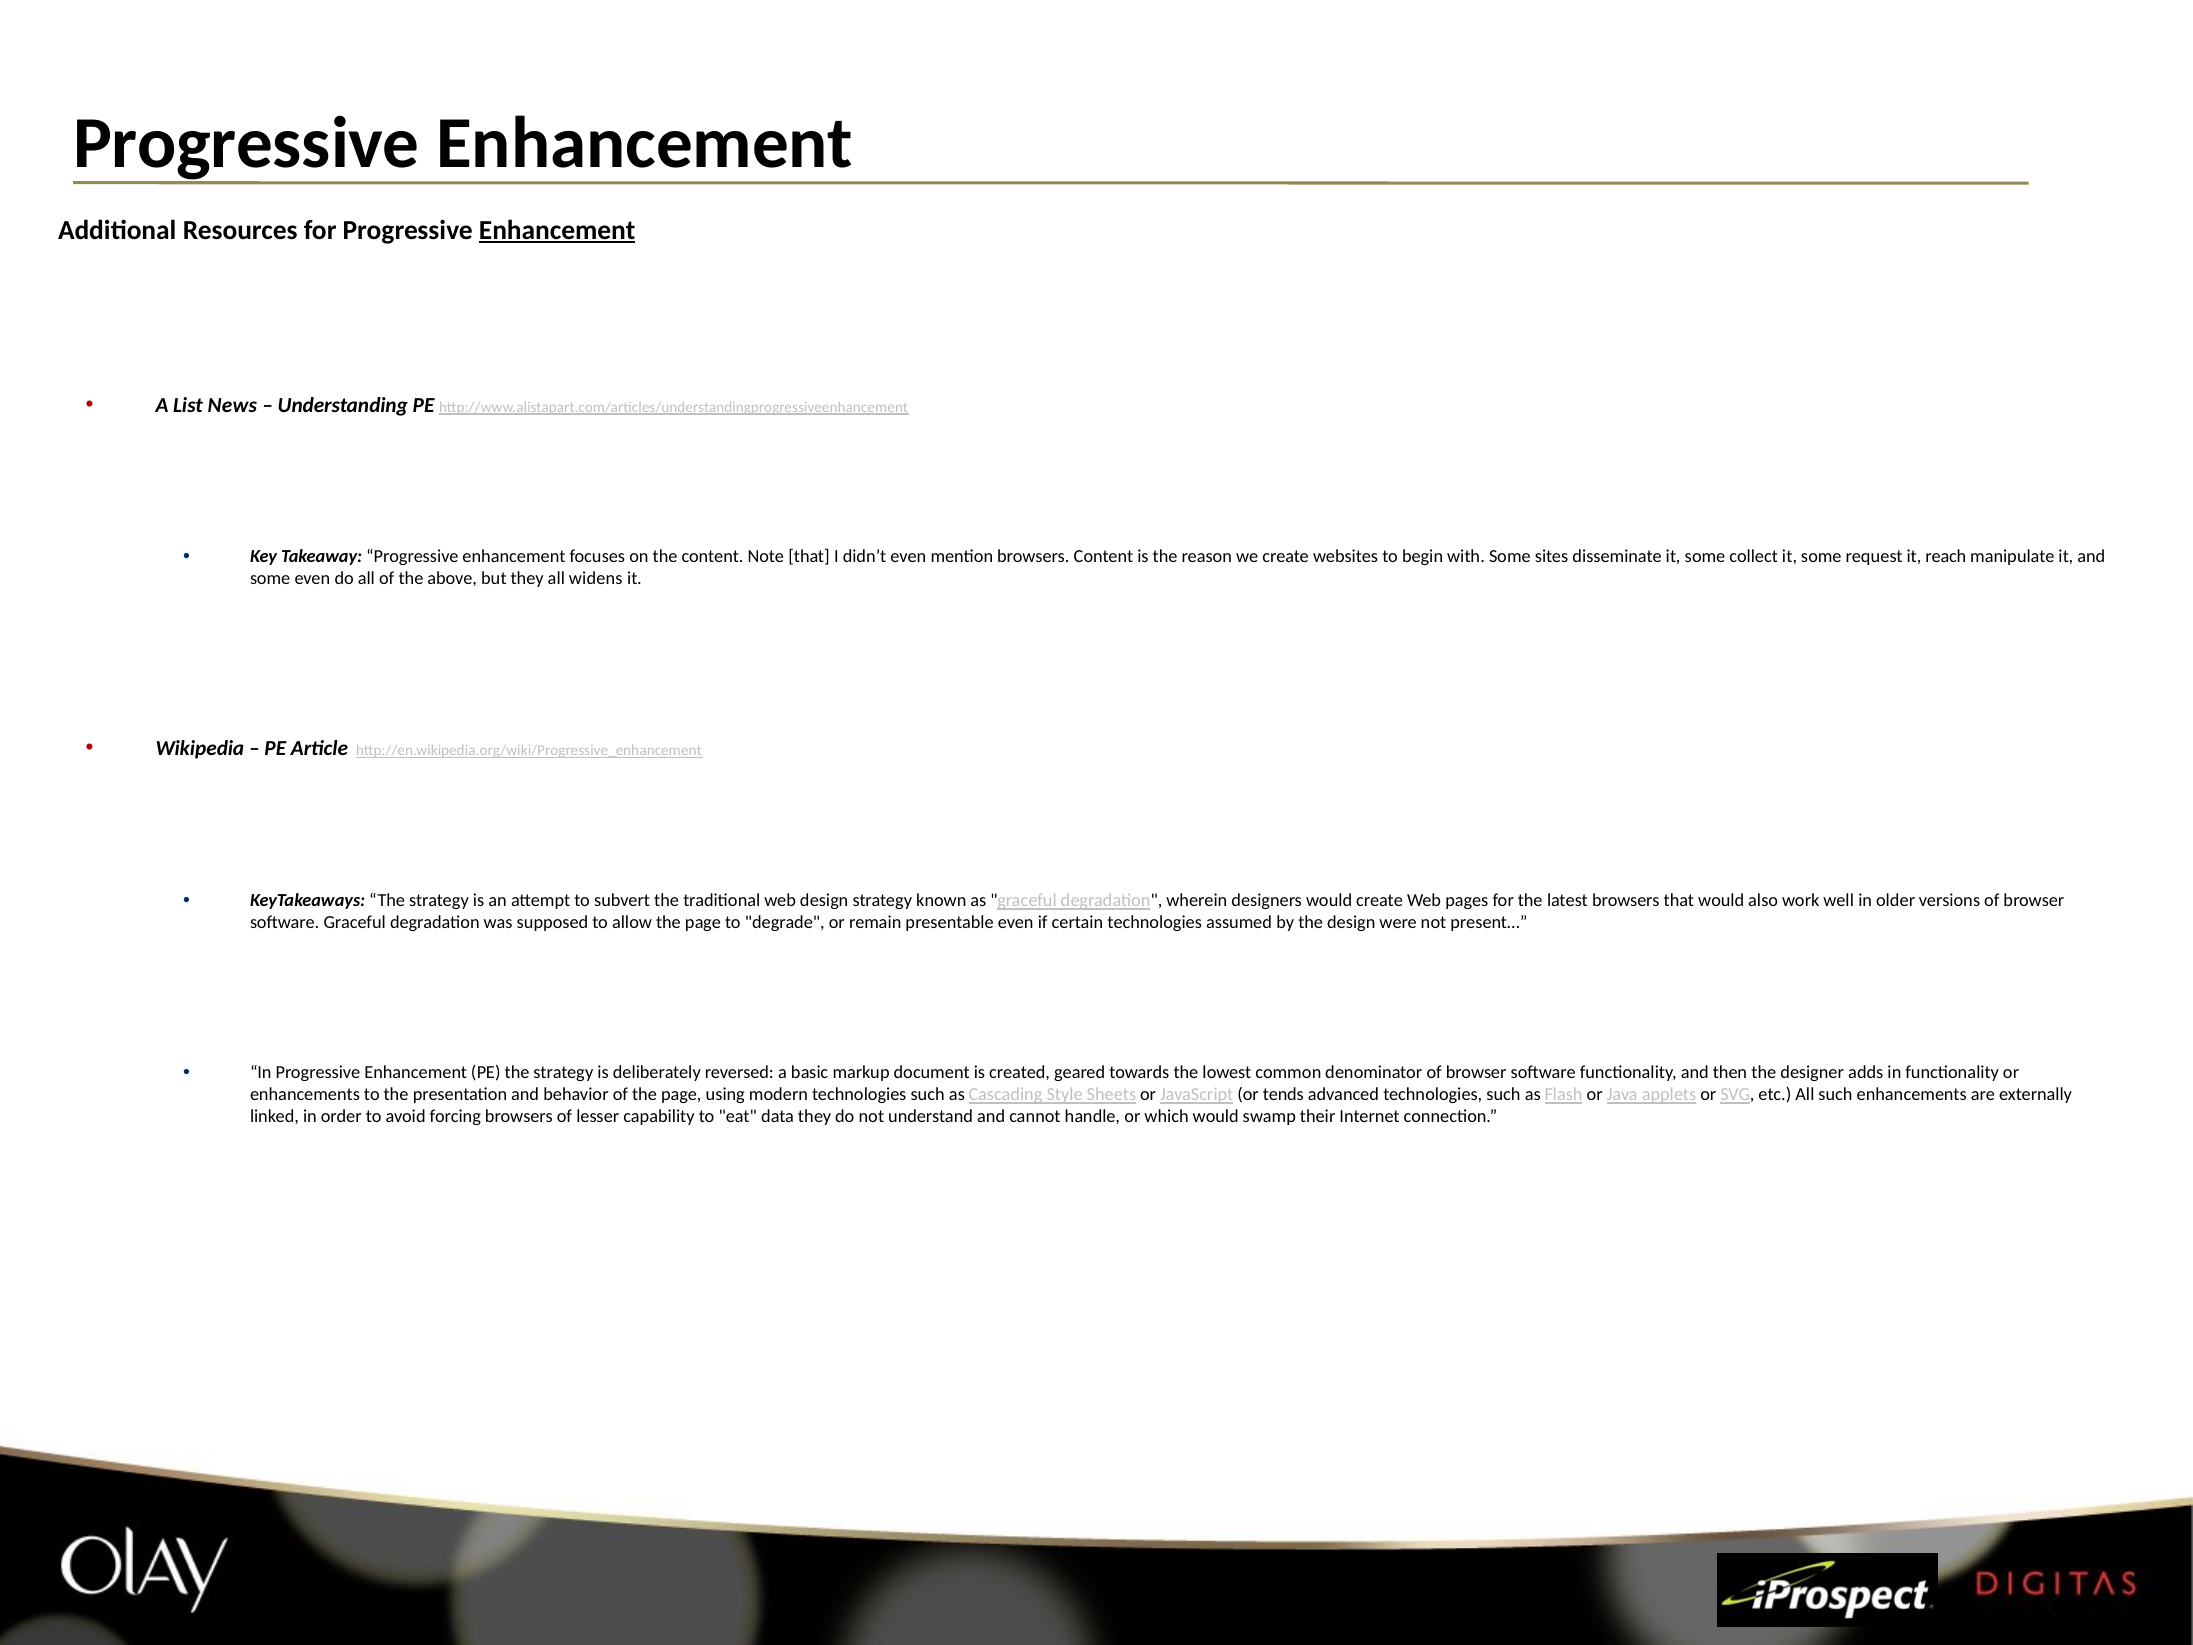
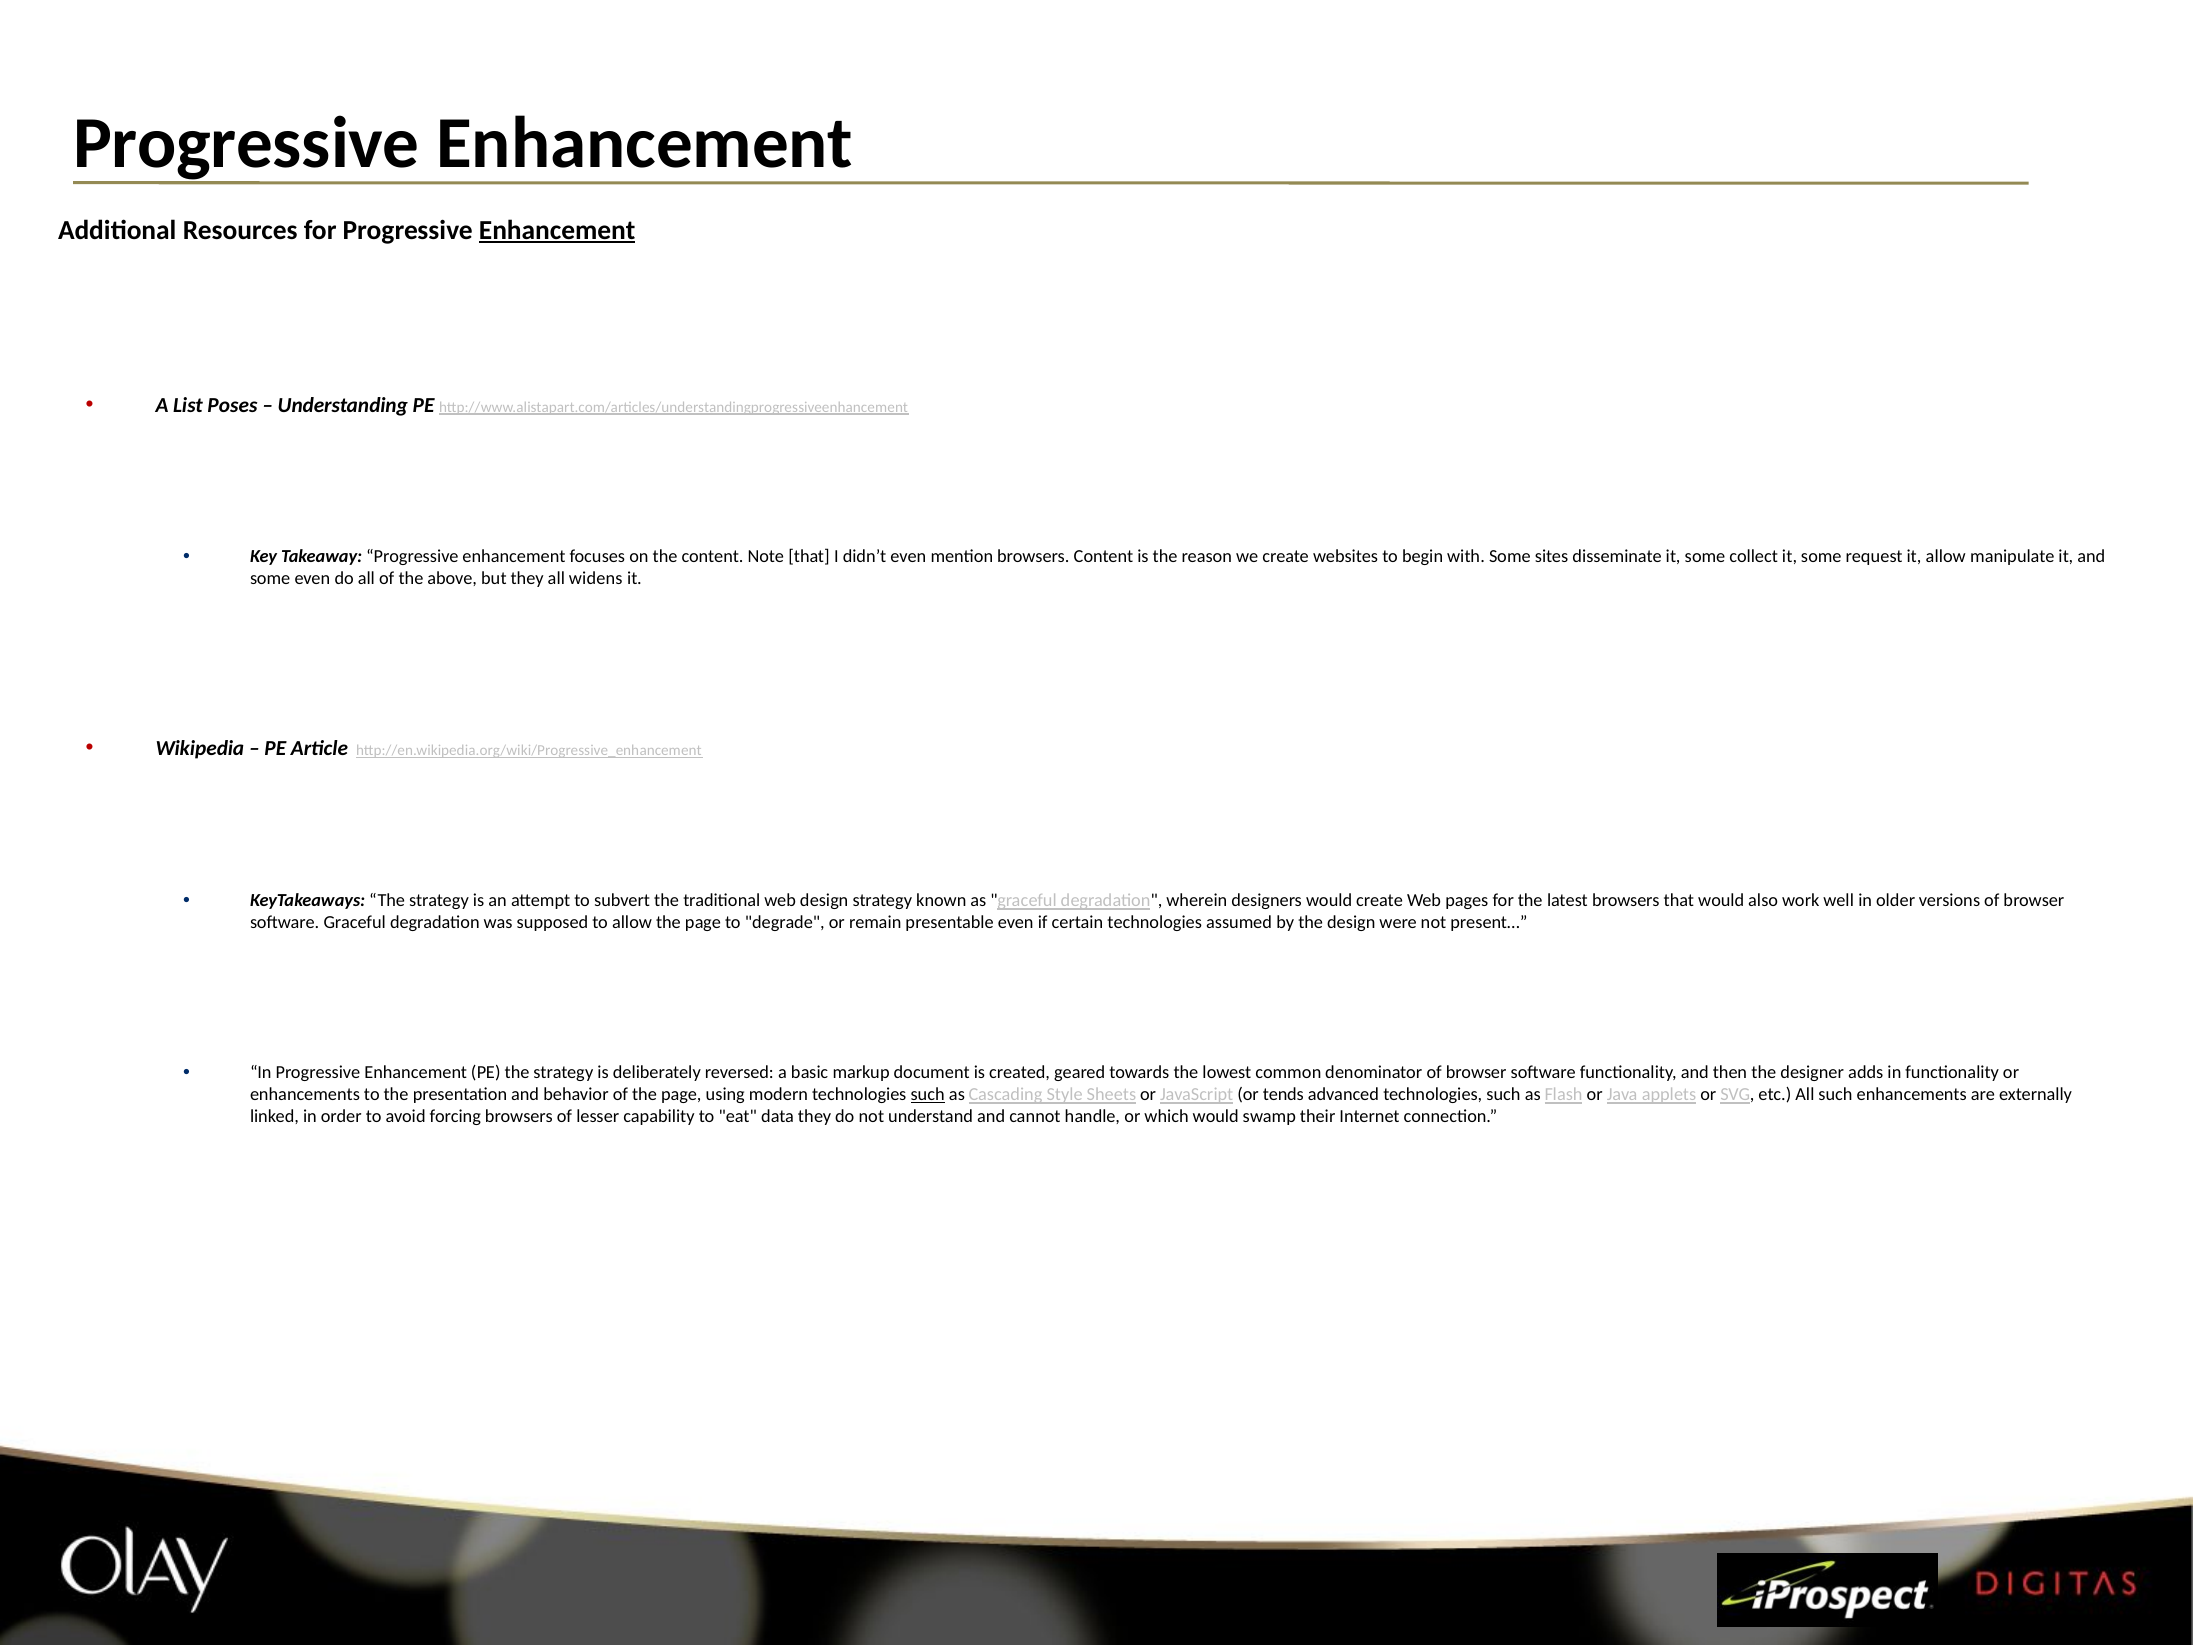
News: News -> Poses
it reach: reach -> allow
such at (928, 1094) underline: none -> present
